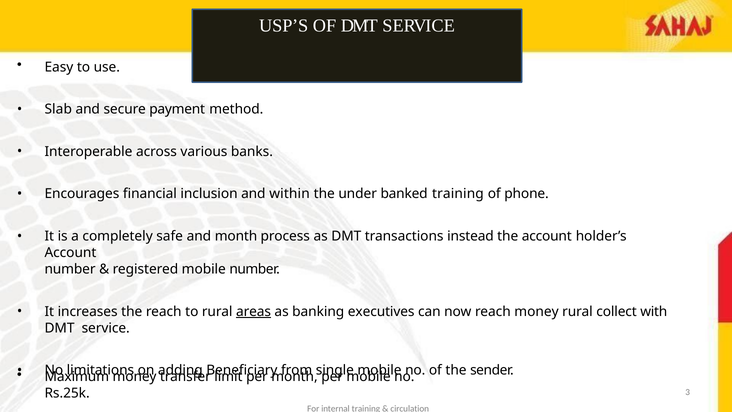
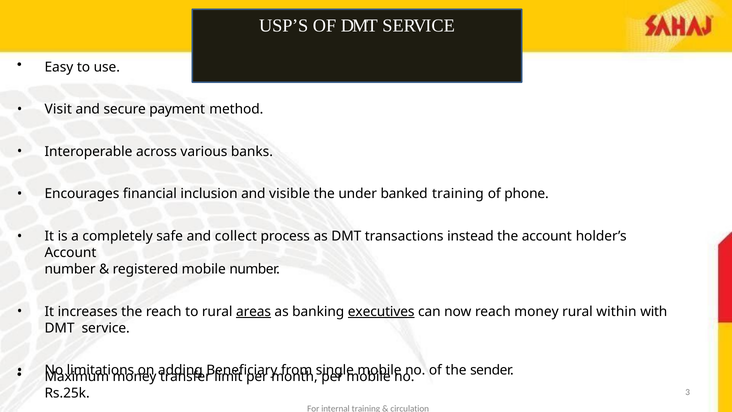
Slab: Slab -> Visit
within: within -> visible
and month: month -> collect
executives underline: none -> present
collect: collect -> within
